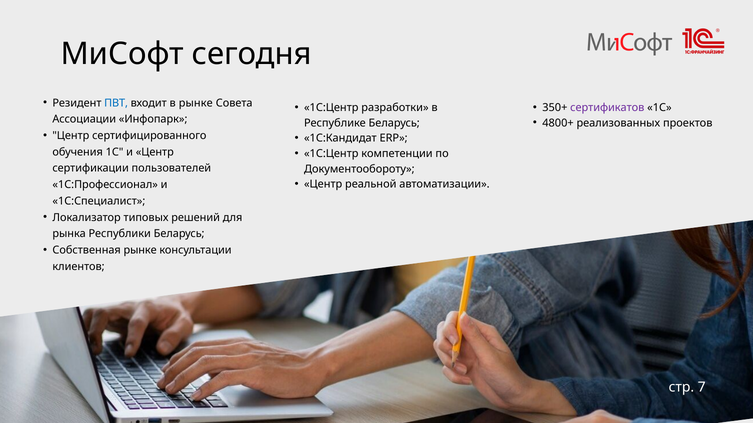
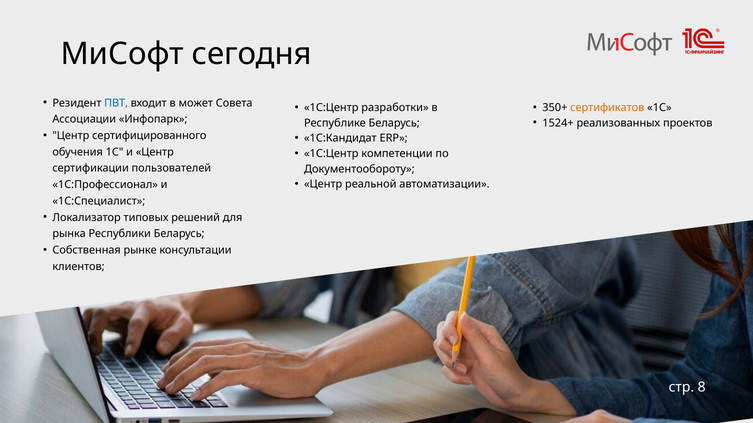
в рынке: рынке -> может
сертификатов colour: purple -> orange
4800+: 4800+ -> 1524+
7: 7 -> 8
